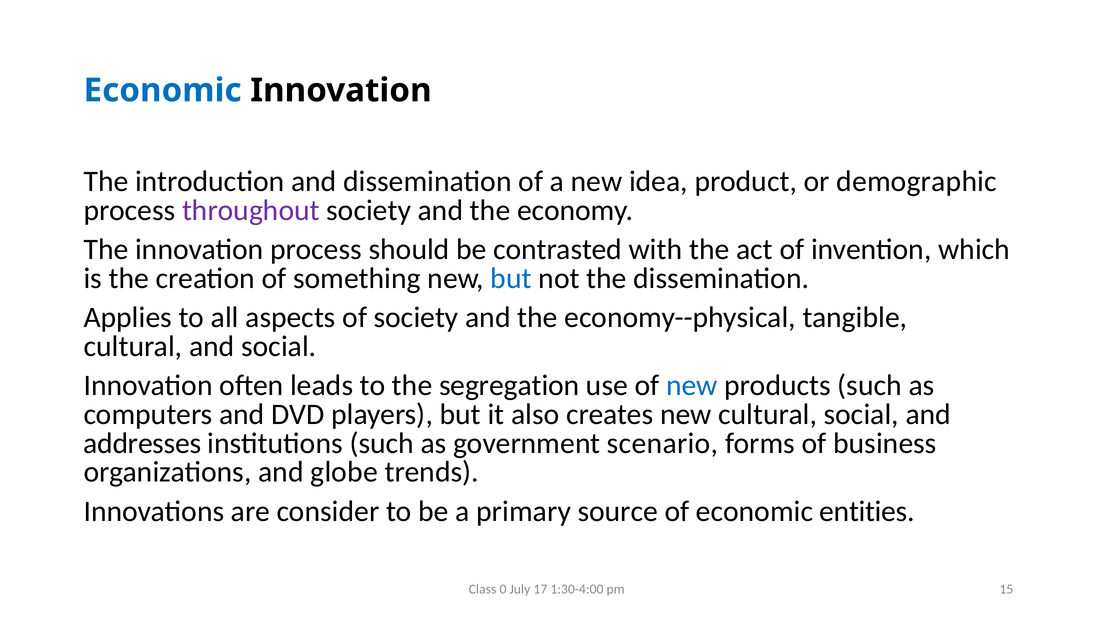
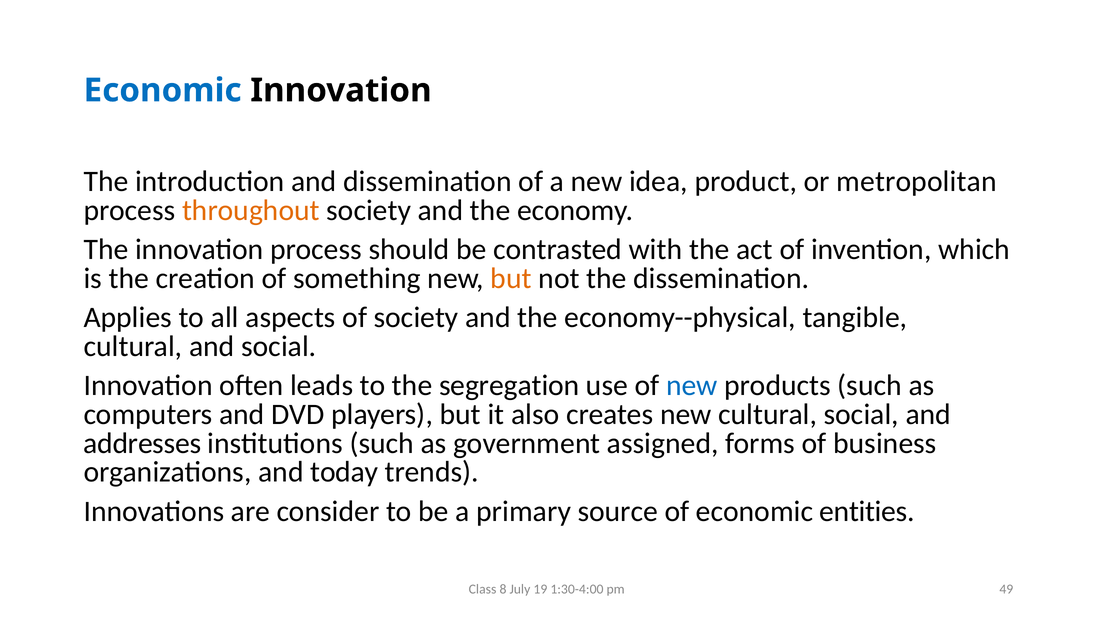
demographic: demographic -> metropolitan
throughout colour: purple -> orange
but at (511, 279) colour: blue -> orange
scenario: scenario -> assigned
globe: globe -> today
0: 0 -> 8
17: 17 -> 19
15: 15 -> 49
